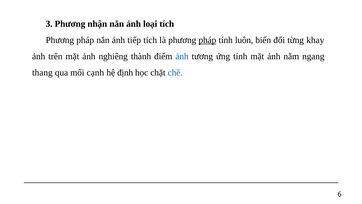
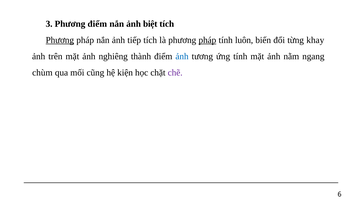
Phương nhận: nhận -> điểm
loại: loại -> biệt
Phương at (60, 40) underline: none -> present
thang: thang -> chùm
cạnh: cạnh -> cũng
định: định -> kiện
chẽ colour: blue -> purple
